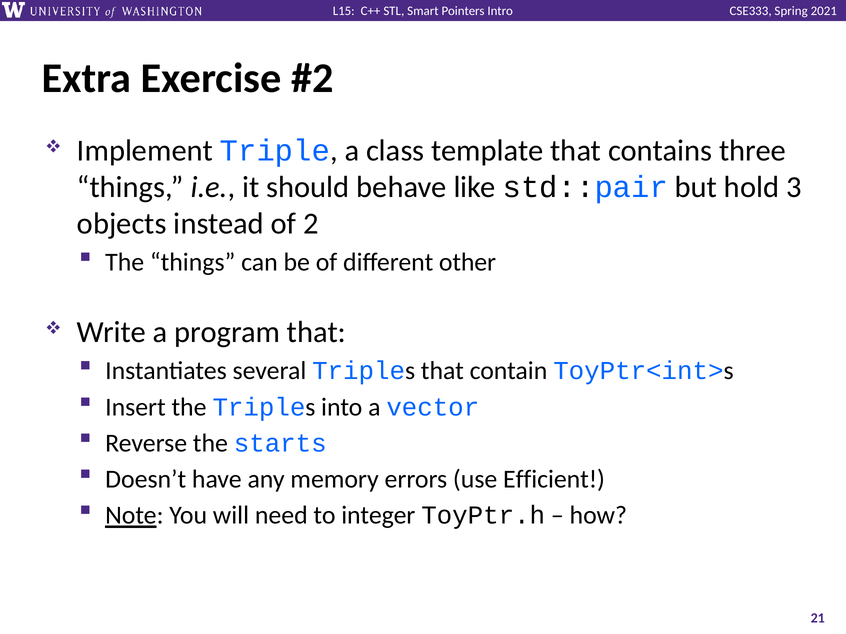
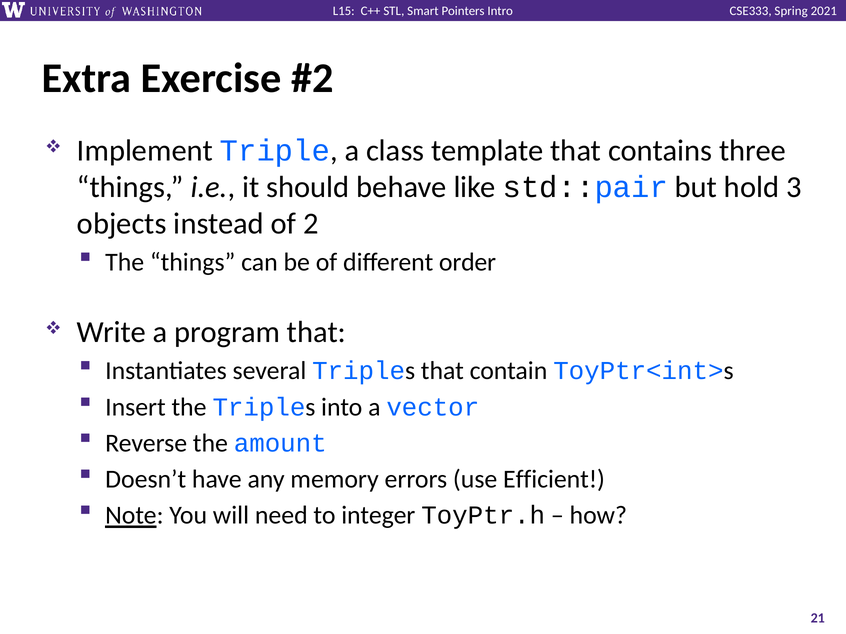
other: other -> order
starts: starts -> amount
